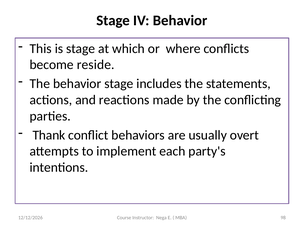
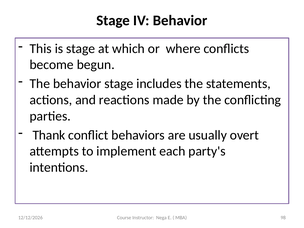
reside: reside -> begun
